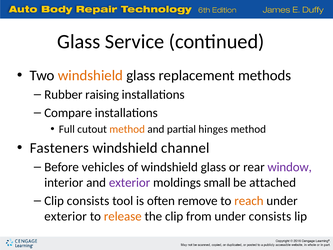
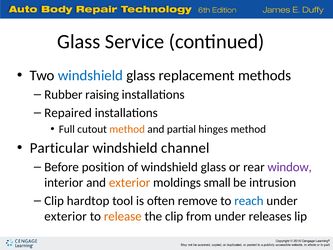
windshield at (90, 75) colour: orange -> blue
Compare: Compare -> Repaired
Fasteners: Fasteners -> Particular
vehicles: vehicles -> position
exterior at (130, 183) colour: purple -> orange
attached: attached -> intrusion
Clip consists: consists -> hardtop
reach colour: orange -> blue
under consists: consists -> releases
